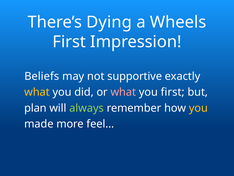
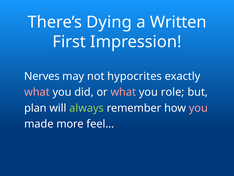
Wheels: Wheels -> Written
Beliefs: Beliefs -> Nerves
supportive: supportive -> hypocrites
what at (37, 92) colour: yellow -> pink
you first: first -> role
you at (198, 108) colour: yellow -> pink
